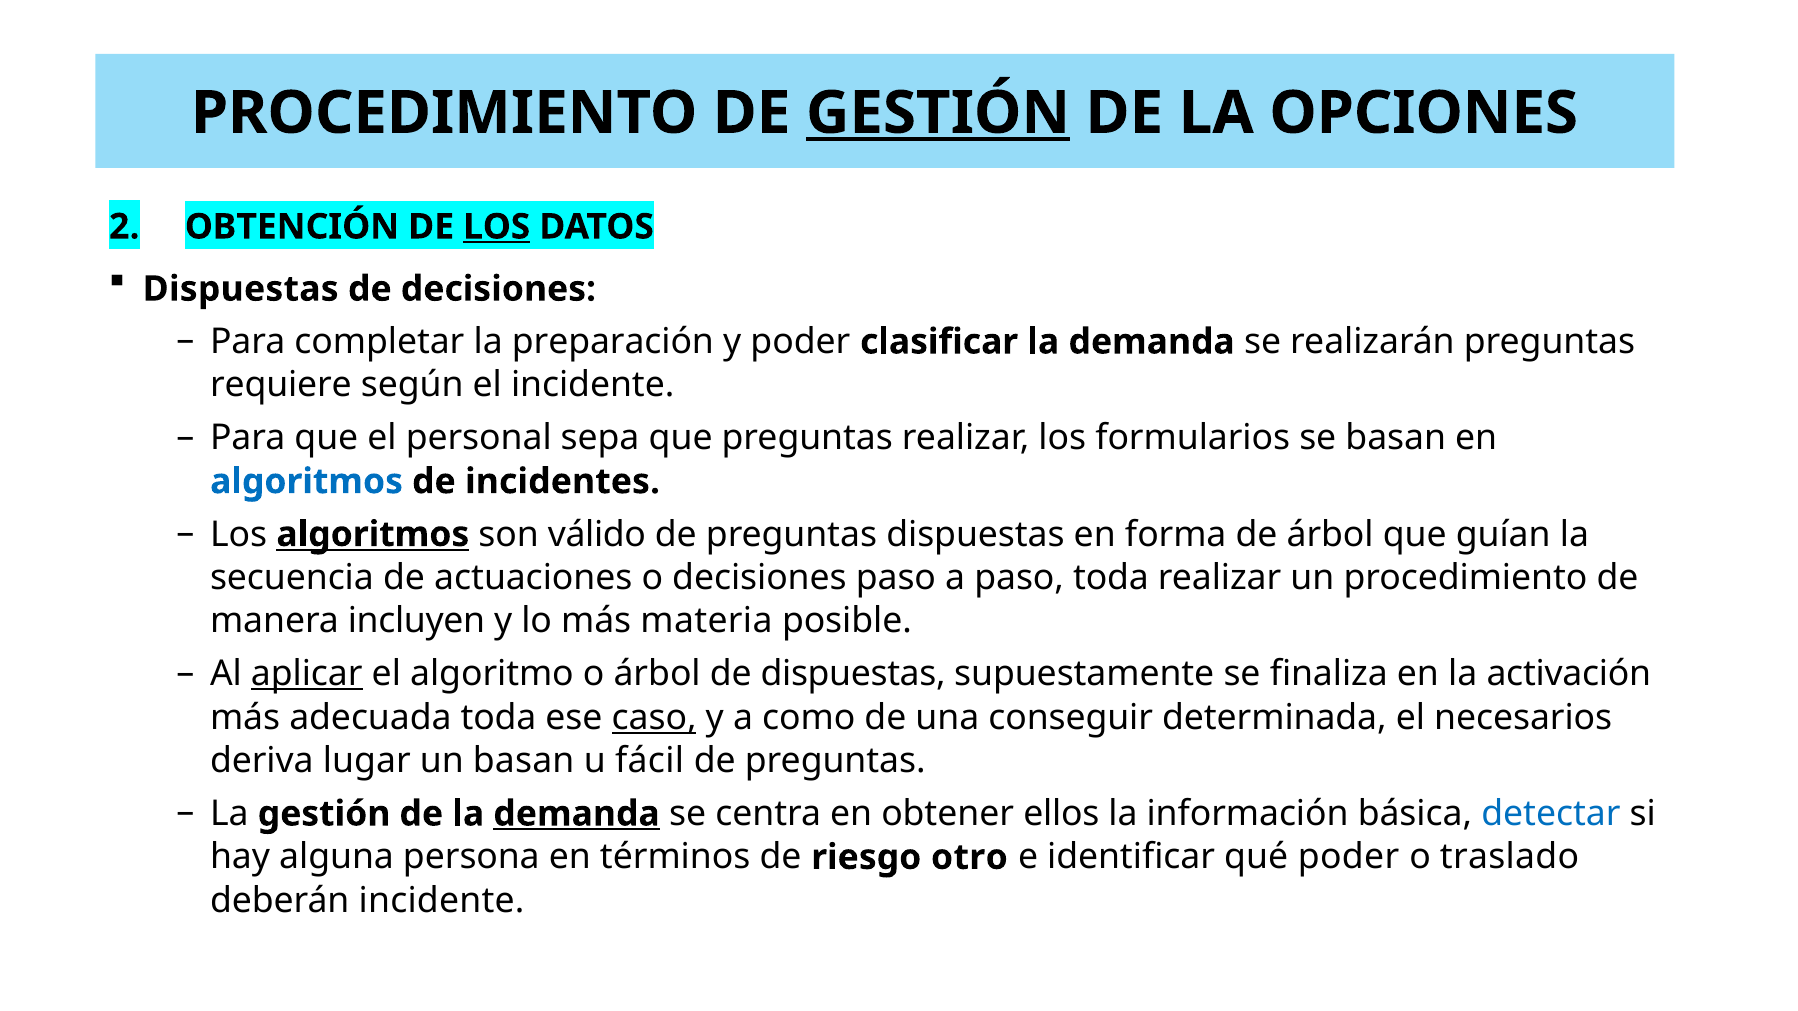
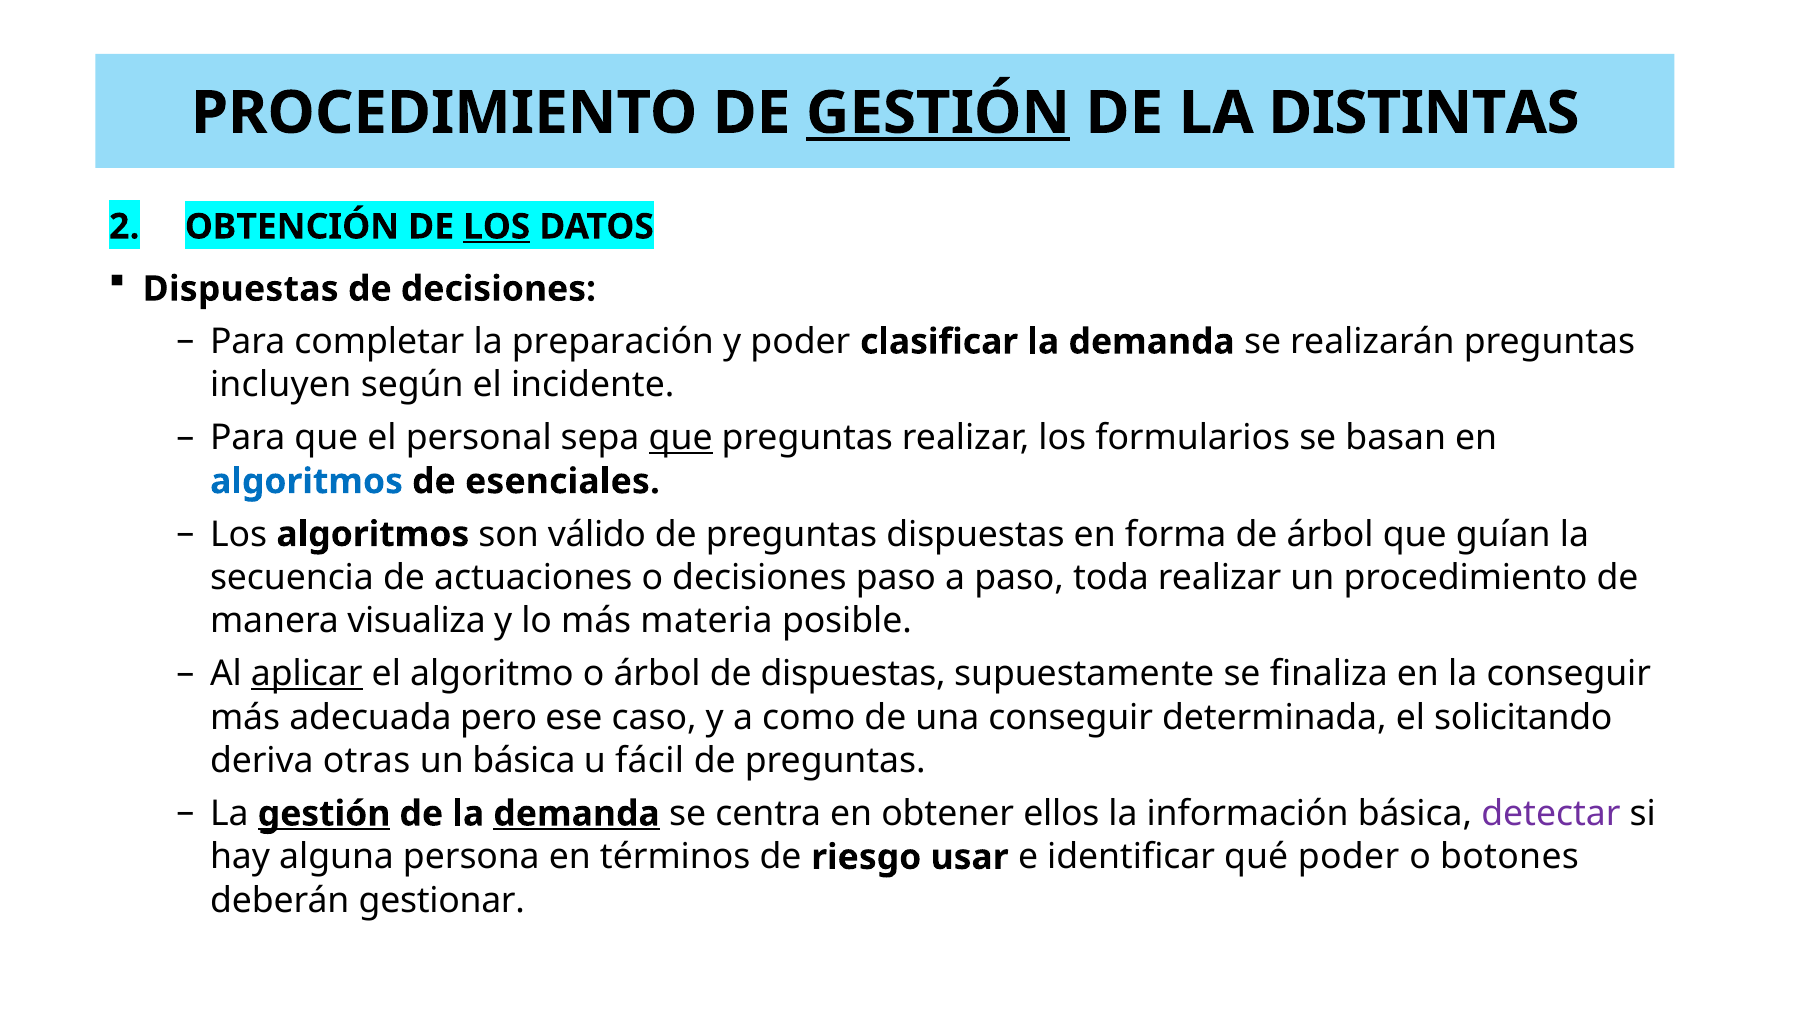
OPCIONES: OPCIONES -> DISTINTAS
requiere: requiere -> incluyen
que at (681, 438) underline: none -> present
incidentes: incidentes -> esenciales
algoritmos at (373, 535) underline: present -> none
incluyen: incluyen -> visualiza
la activación: activación -> conseguir
adecuada toda: toda -> pero
caso underline: present -> none
necesarios: necesarios -> solicitando
lugar: lugar -> otras
un basan: basan -> básica
gestión at (324, 814) underline: none -> present
detectar colour: blue -> purple
otro: otro -> usar
traslado: traslado -> botones
deberán incidente: incidente -> gestionar
